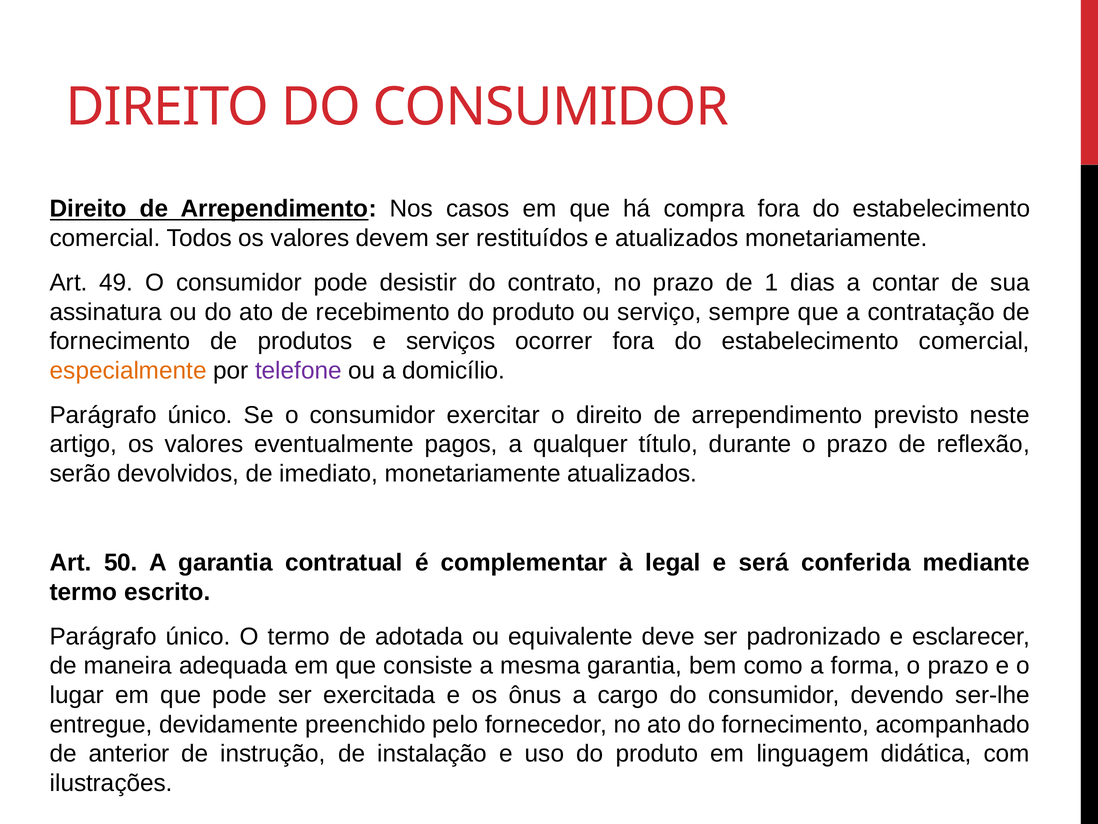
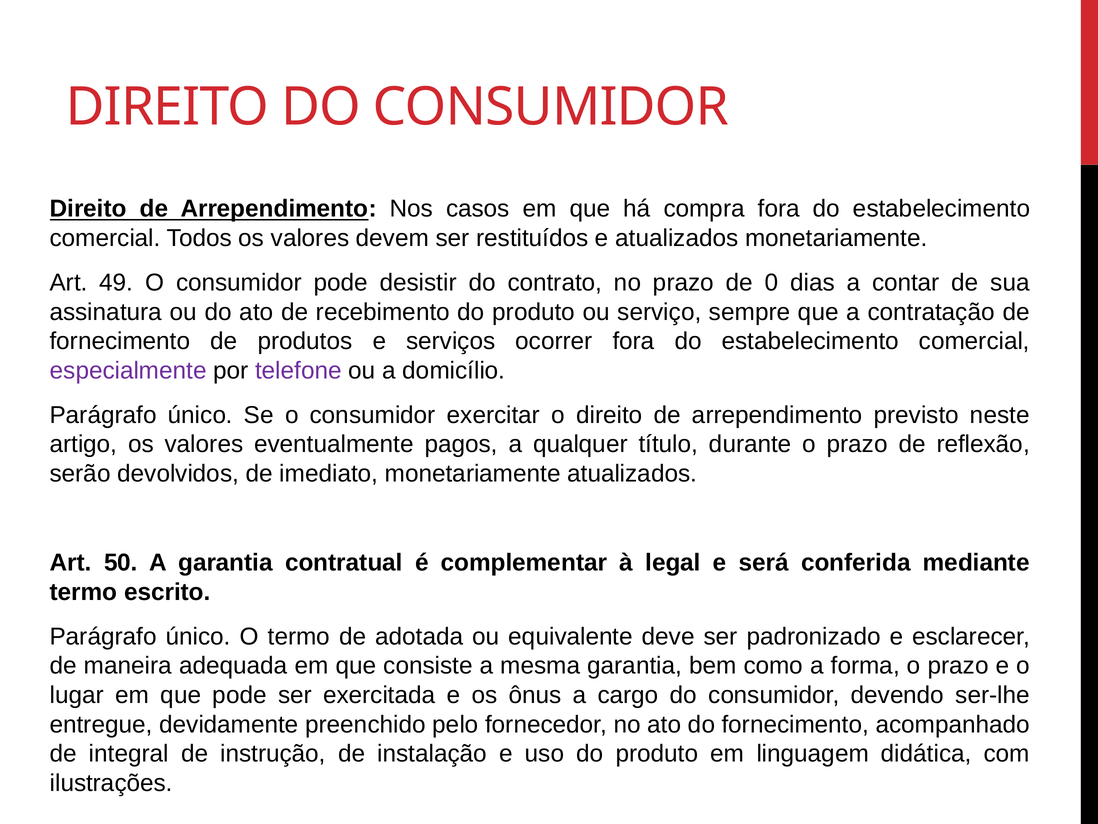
1: 1 -> 0
especialmente colour: orange -> purple
anterior: anterior -> integral
